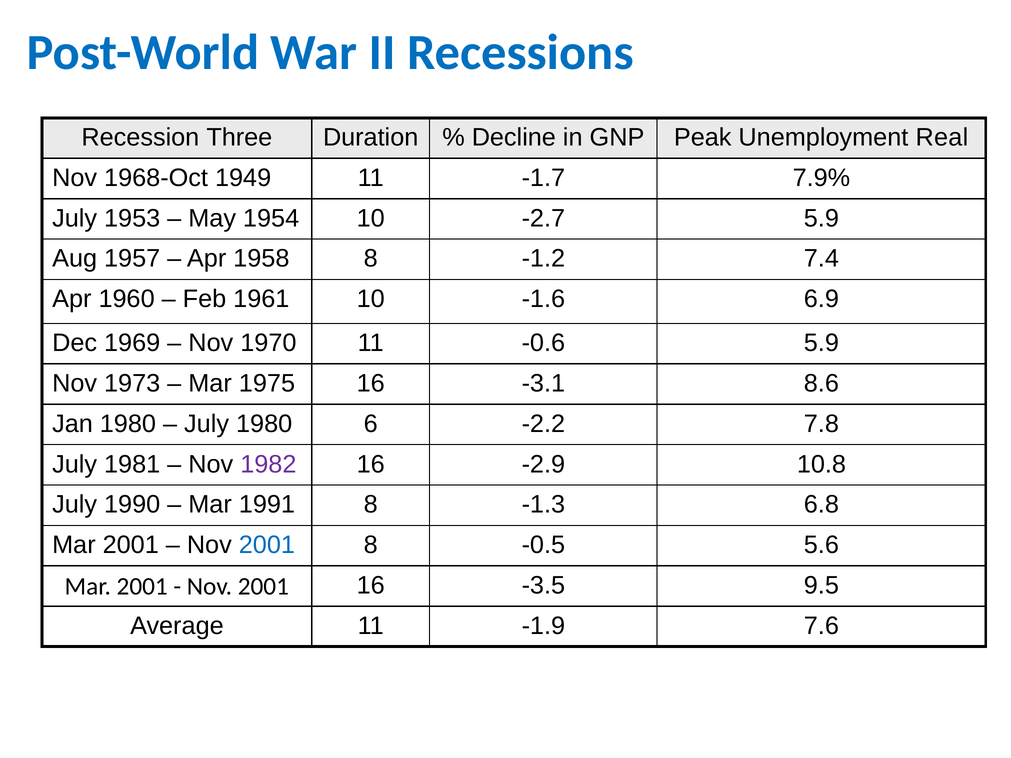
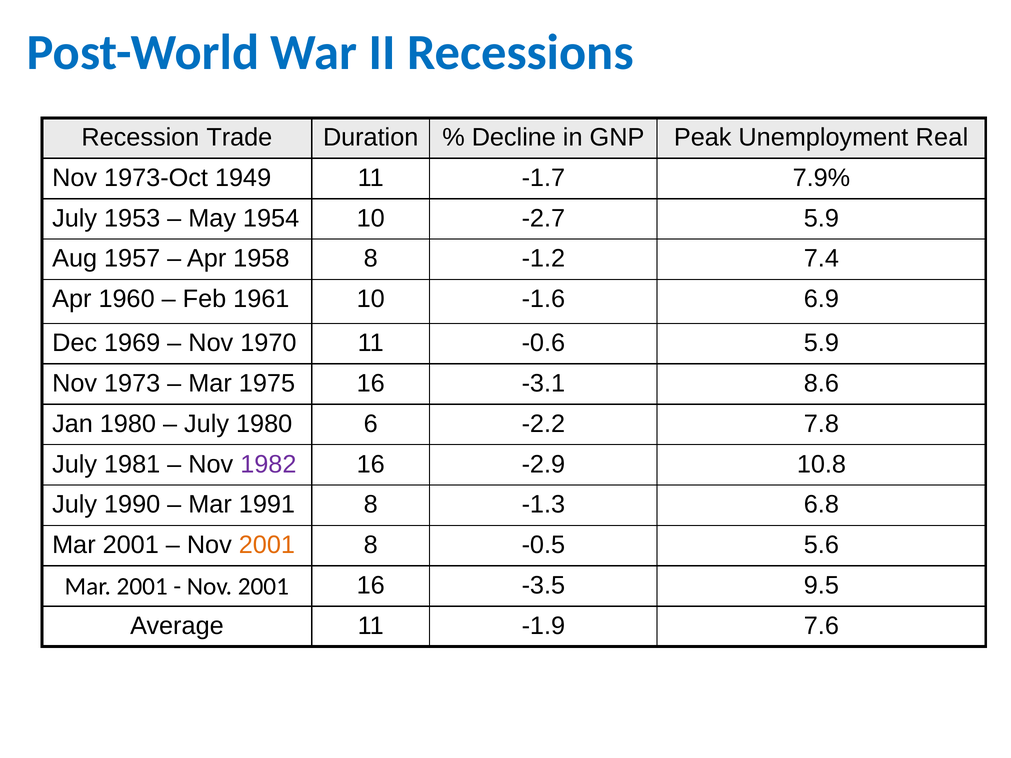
Three: Three -> Trade
1968-Oct: 1968-Oct -> 1973-Oct
2001 at (267, 545) colour: blue -> orange
